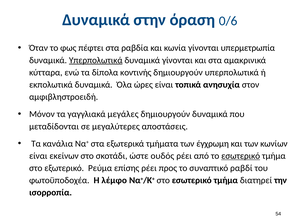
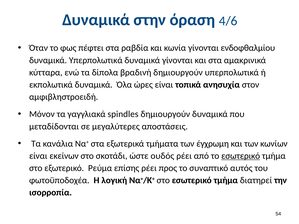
0/6: 0/6 -> 4/6
υπερμετρωπία: υπερμετρωπία -> ενδοφθαλμίου
Υπερπολωτικά at (96, 60) underline: present -> none
κοντινής: κοντινής -> βραδινή
μεγάλες: μεγάλες -> spindles
ραβδί: ραβδί -> αυτός
λέμφο: λέμφο -> λογική
